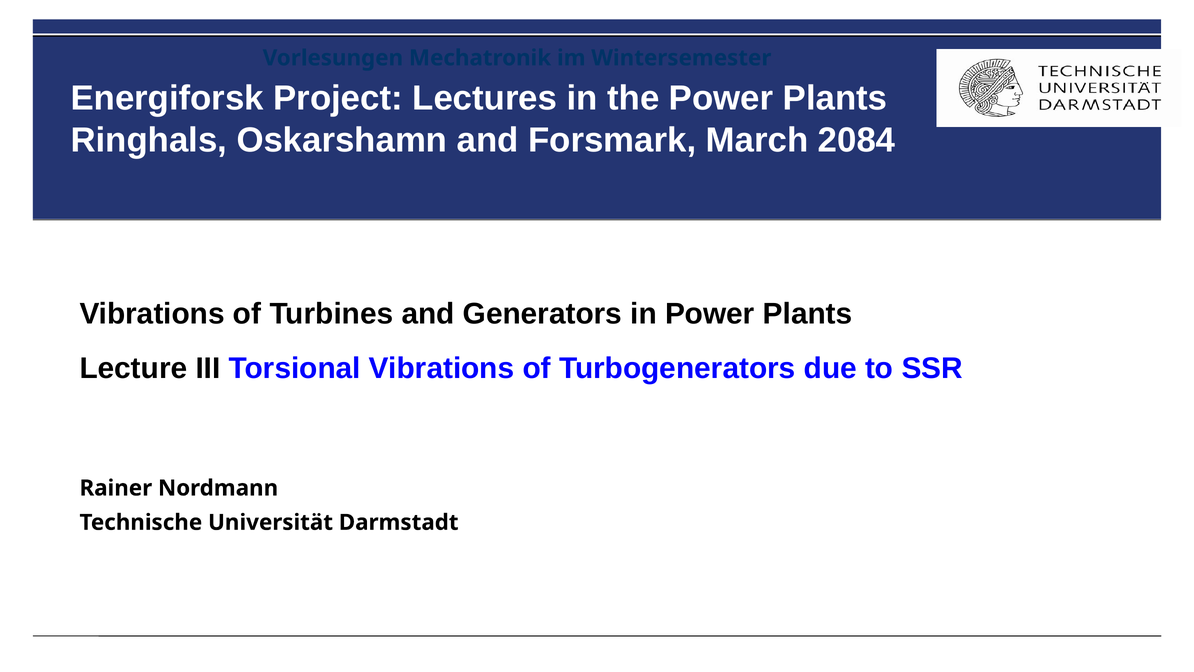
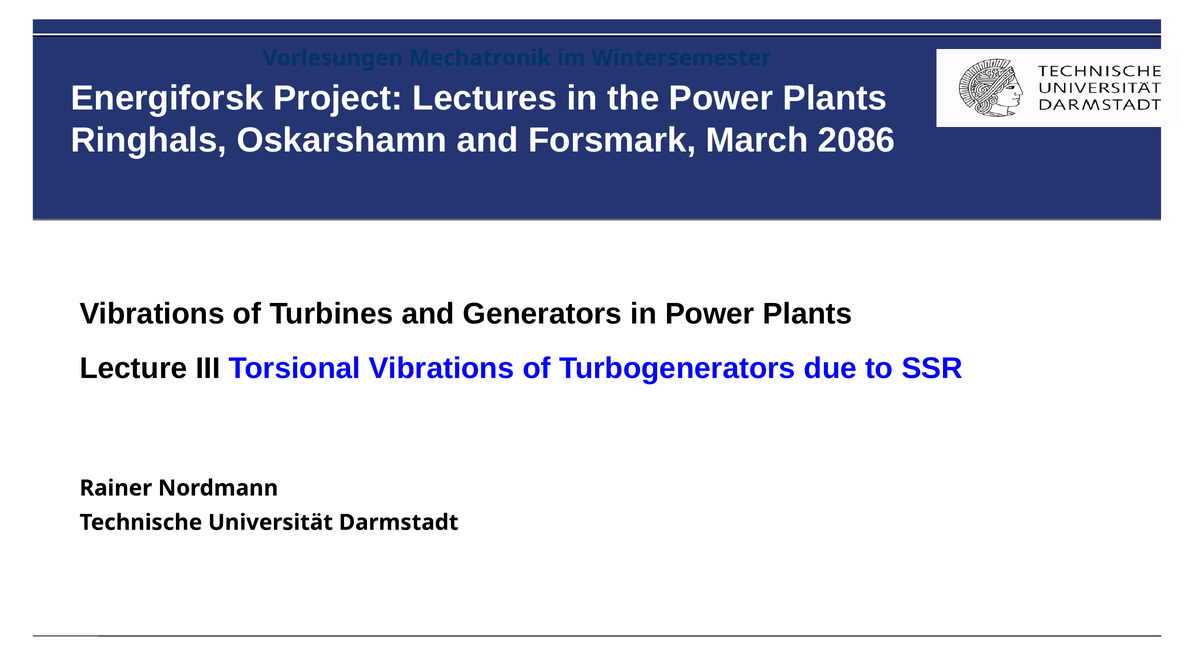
2084: 2084 -> 2086
